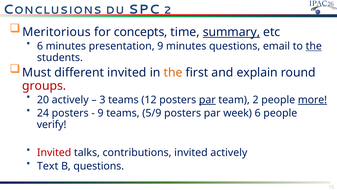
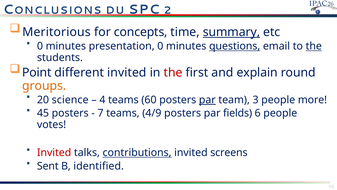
6 at (40, 46): 6 -> 0
presentation 9: 9 -> 0
questions at (235, 46) underline: none -> present
Must: Must -> Point
the at (173, 72) colour: orange -> red
groups colour: red -> orange
20 actively: actively -> science
3: 3 -> 4
12: 12 -> 60
team 2: 2 -> 3
more underline: present -> none
24: 24 -> 45
9 at (101, 113): 9 -> 7
5/9: 5/9 -> 4/9
week: week -> fields
verify: verify -> votes
contributions underline: none -> present
invited actively: actively -> screens
Text: Text -> Sent
B questions: questions -> identified
